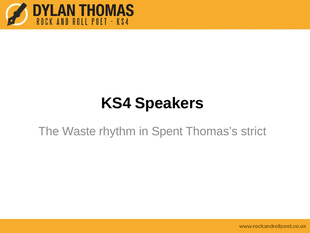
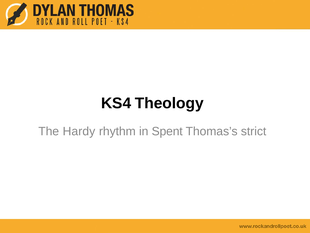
Speakers: Speakers -> Theology
Waste: Waste -> Hardy
